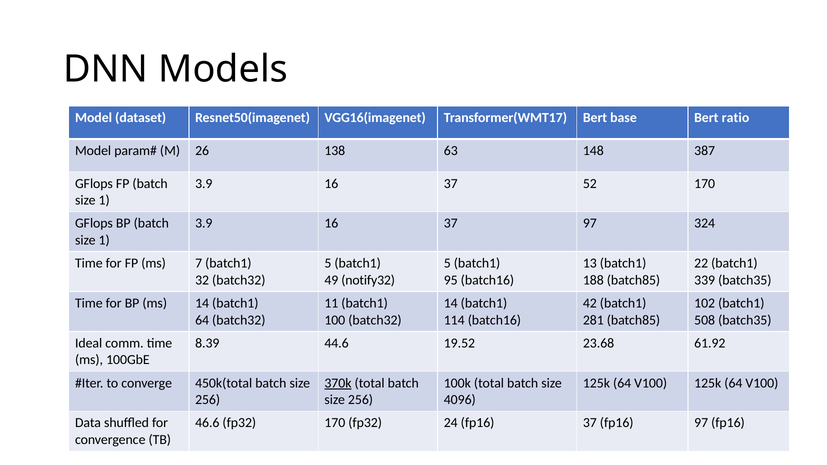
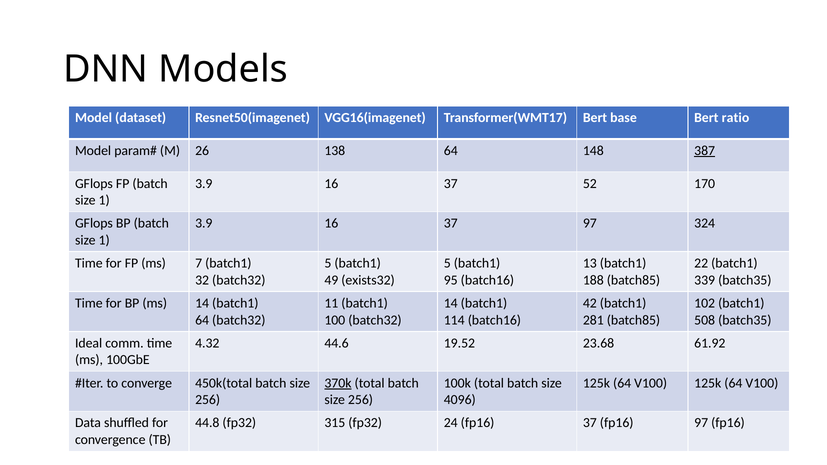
138 63: 63 -> 64
387 underline: none -> present
notify32: notify32 -> exists32
8.39: 8.39 -> 4.32
46.6: 46.6 -> 44.8
fp32 170: 170 -> 315
